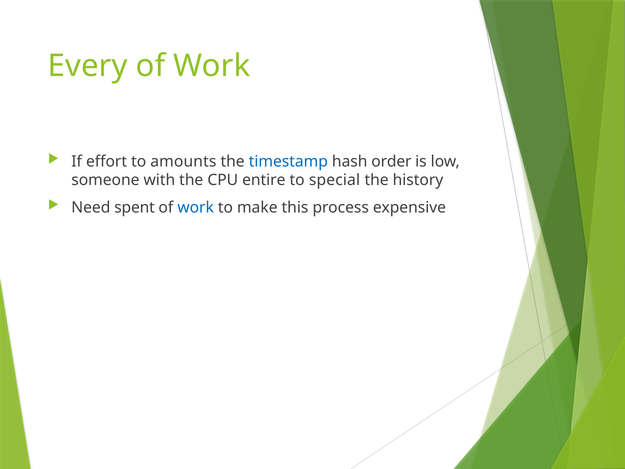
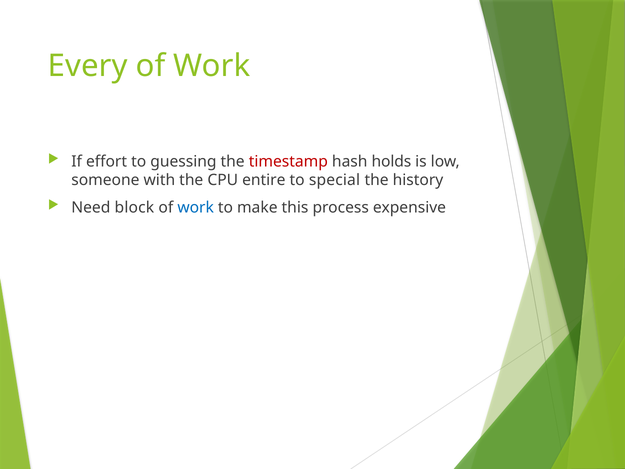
amounts: amounts -> guessing
timestamp colour: blue -> red
order: order -> holds
spent: spent -> block
